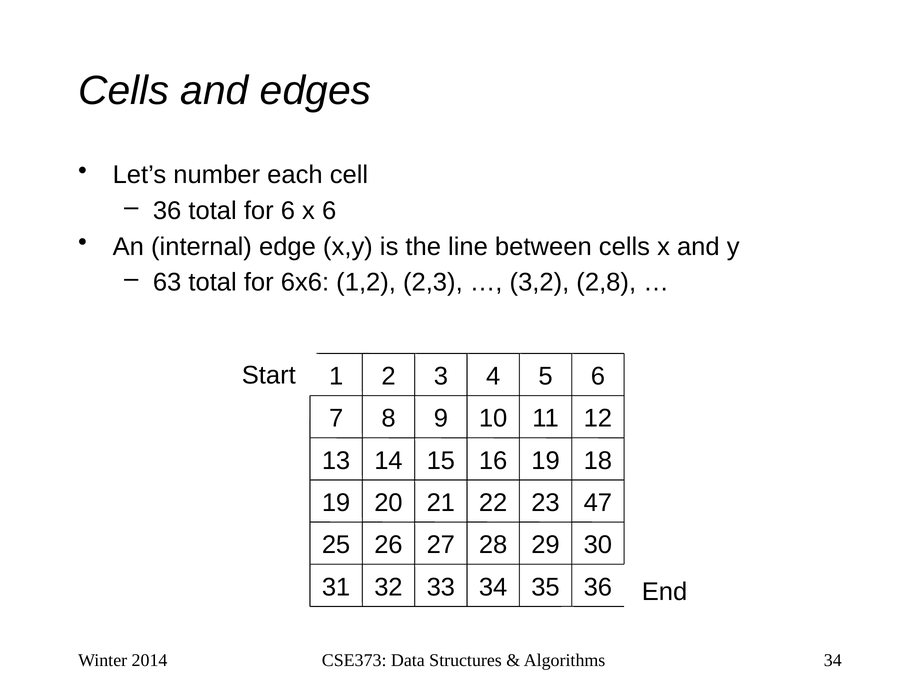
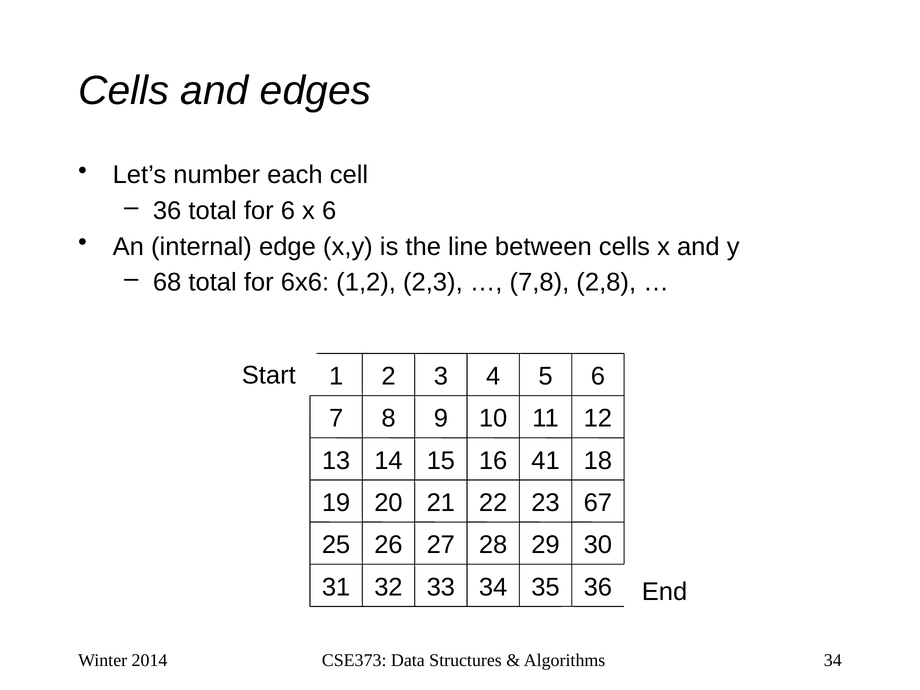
63: 63 -> 68
3,2: 3,2 -> 7,8
16 19: 19 -> 41
47: 47 -> 67
